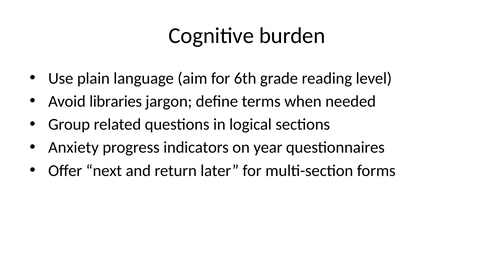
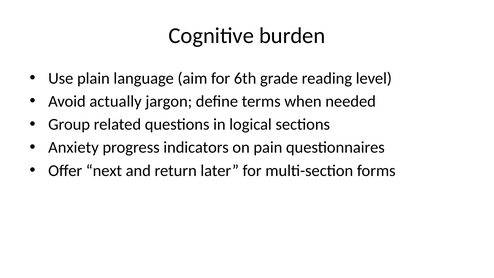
libraries: libraries -> actually
year: year -> pain
